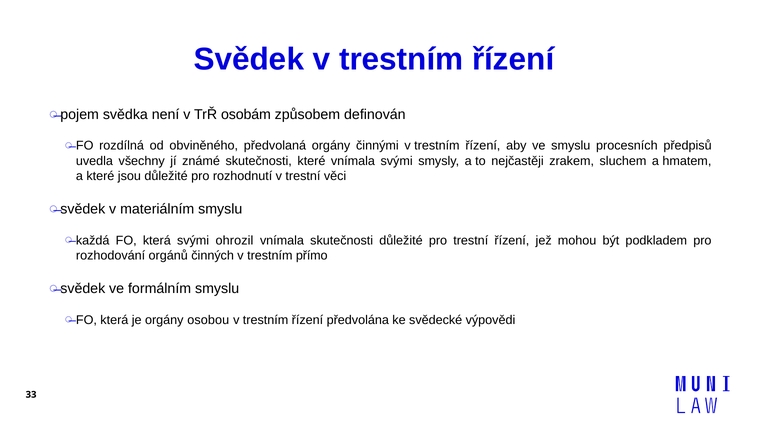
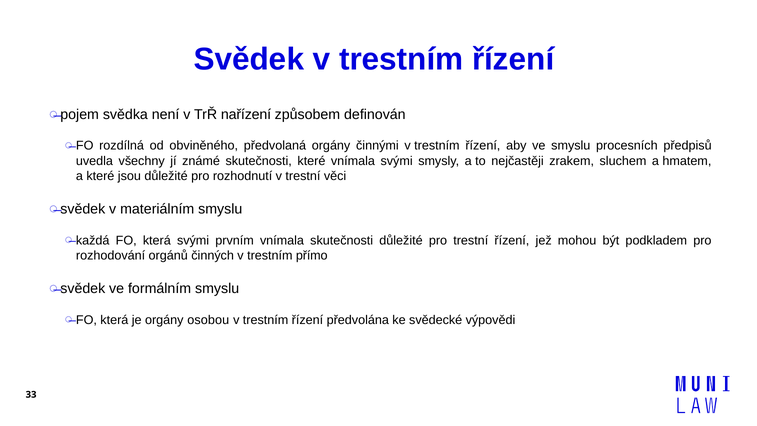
osobám: osobám -> nařízení
ohrozil: ohrozil -> prvním
